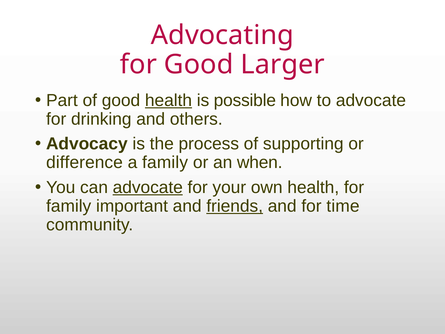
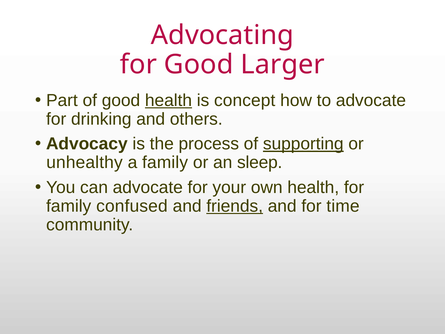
possible: possible -> concept
supporting underline: none -> present
difference: difference -> unhealthy
when: when -> sleep
advocate at (148, 187) underline: present -> none
important: important -> confused
